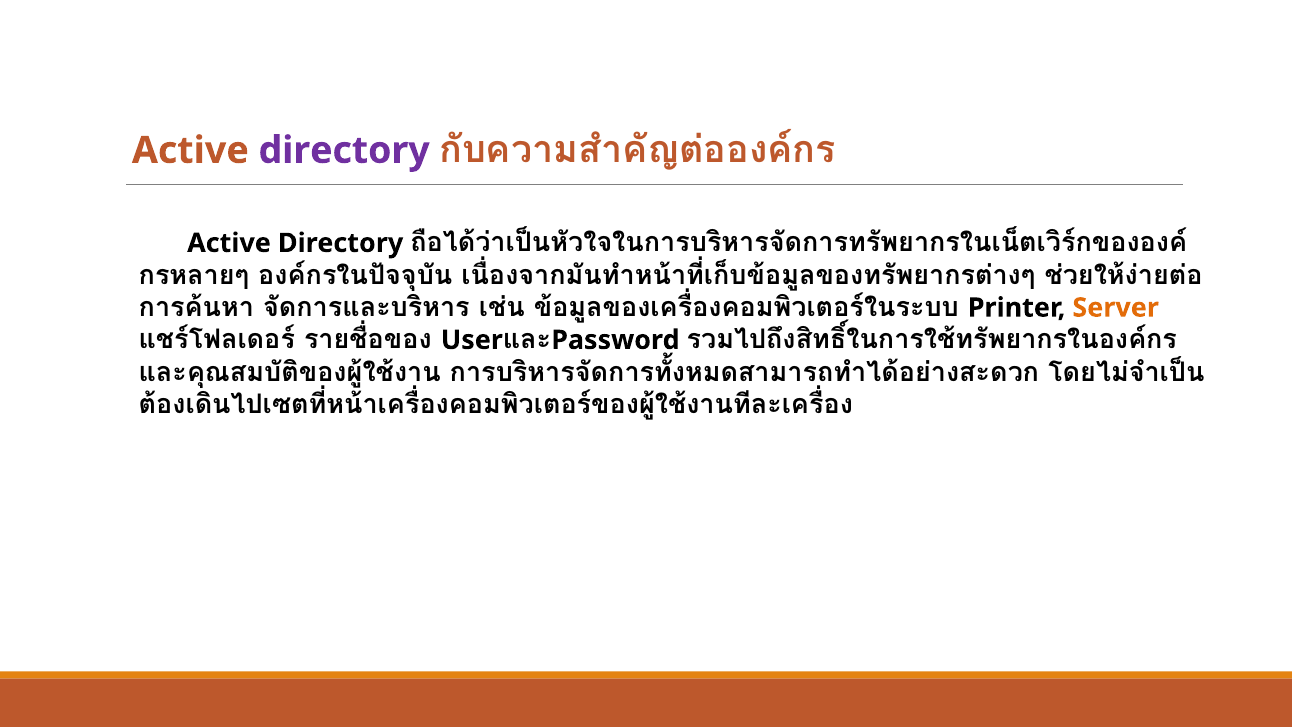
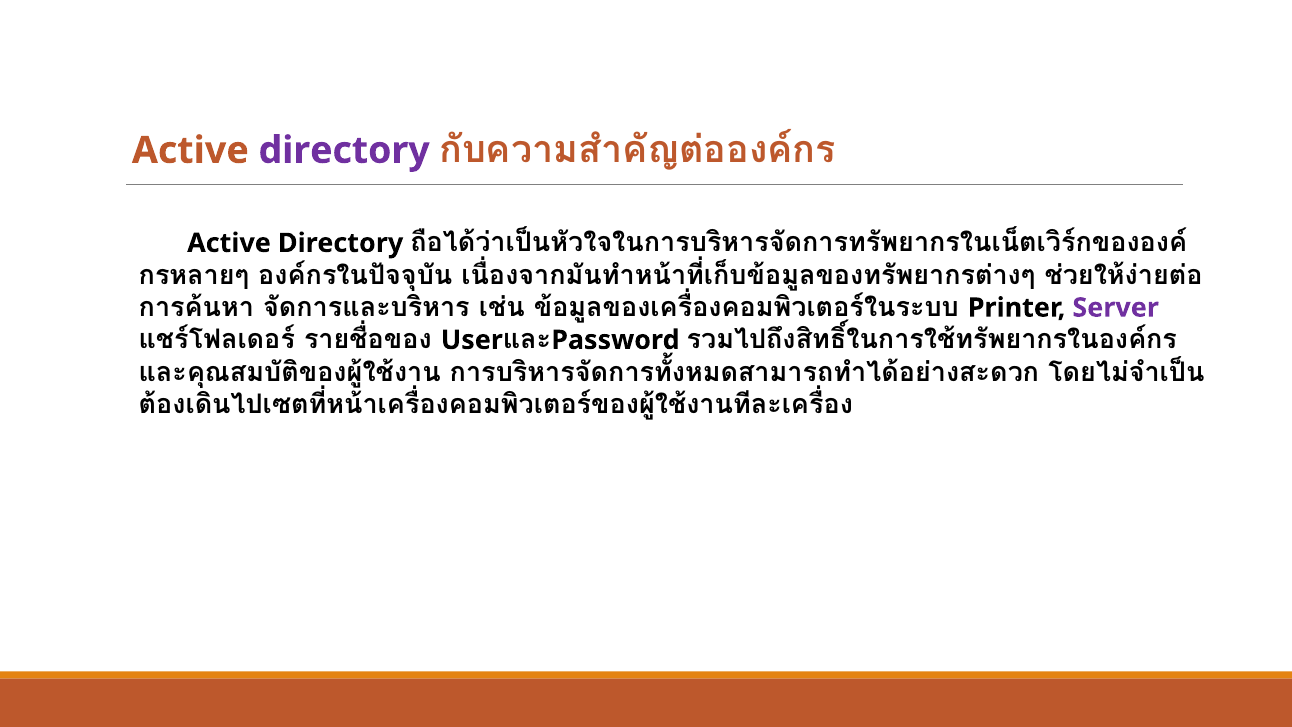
Server colour: orange -> purple
